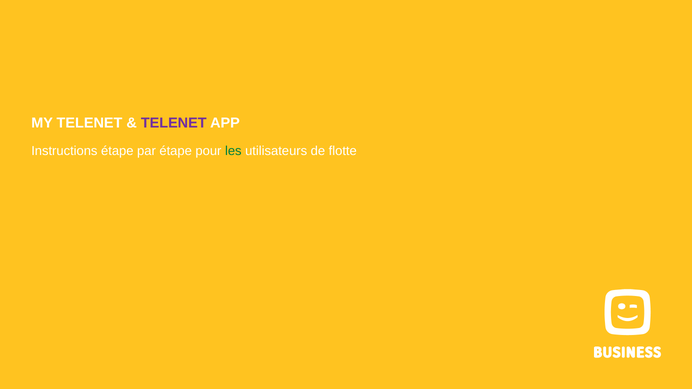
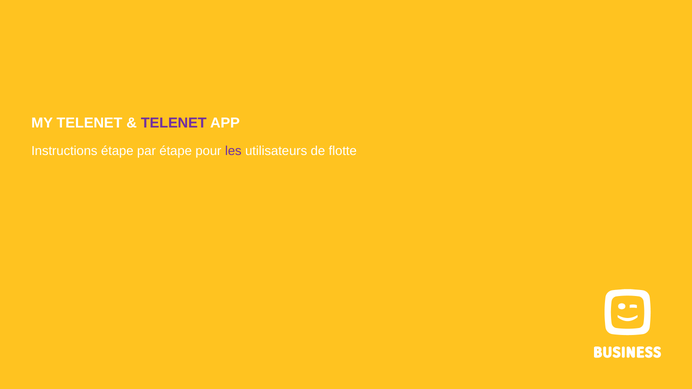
les colour: green -> purple
